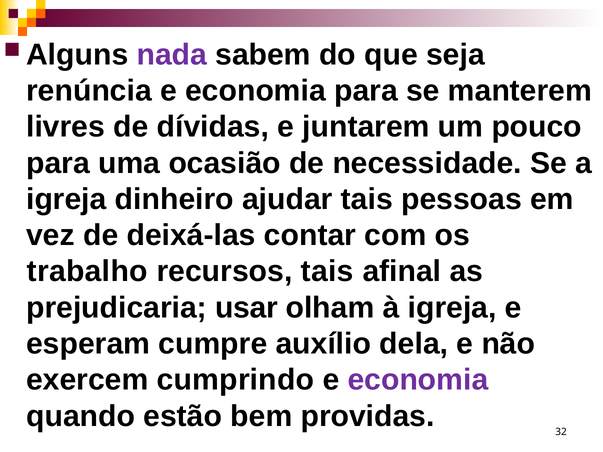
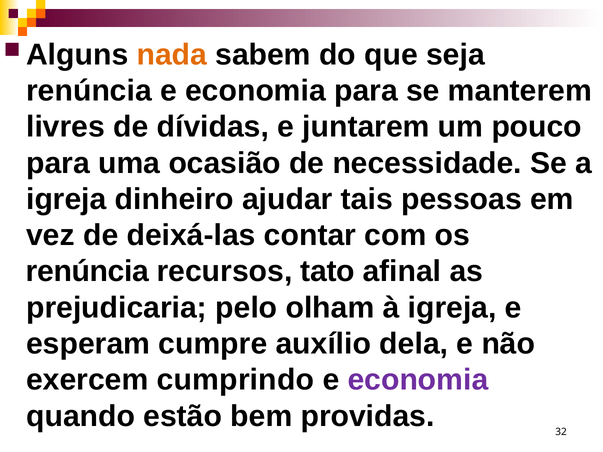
nada colour: purple -> orange
trabalho at (87, 272): trabalho -> renúncia
recursos tais: tais -> tato
usar: usar -> pelo
